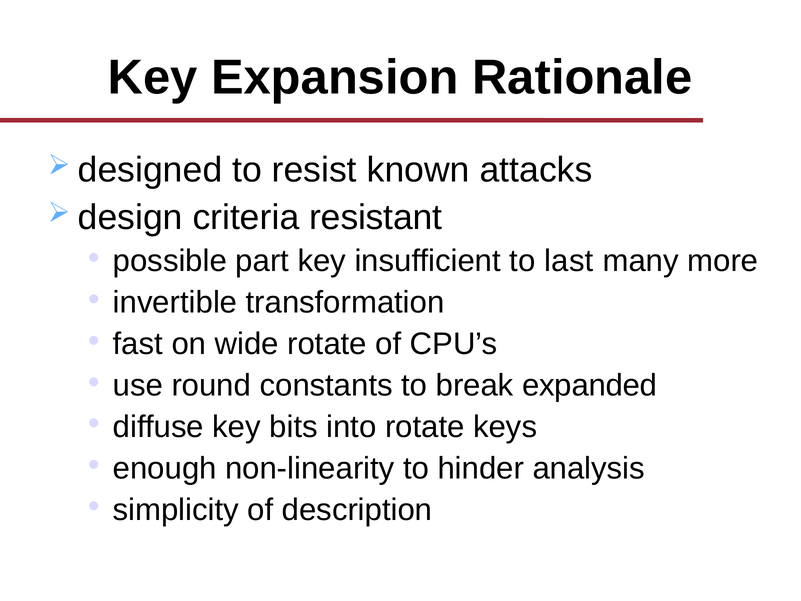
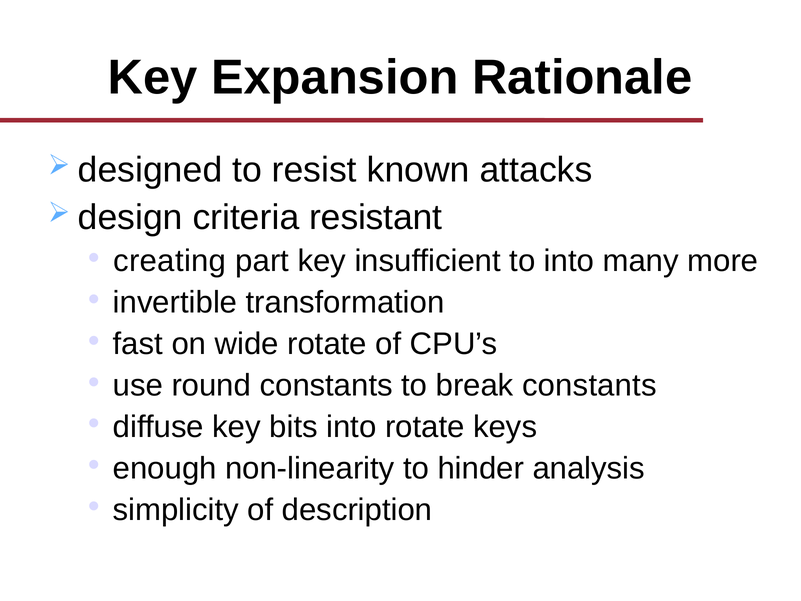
possible: possible -> creating
to last: last -> into
break expanded: expanded -> constants
